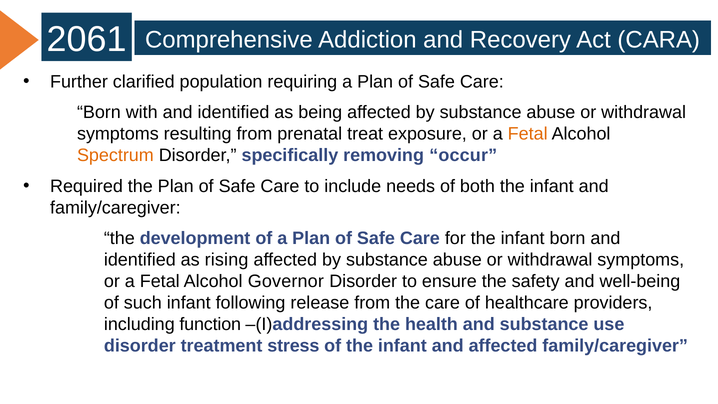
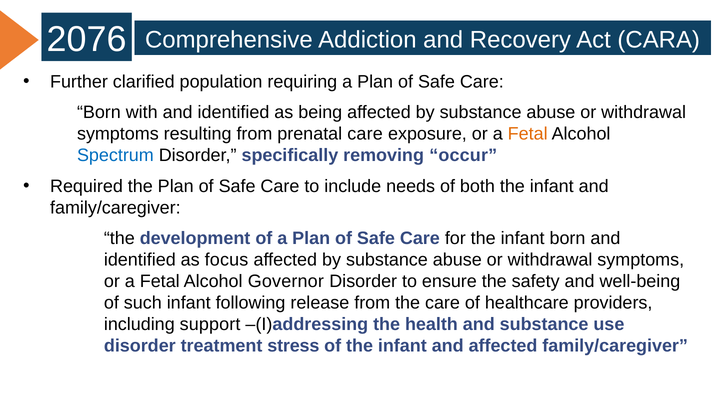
2061: 2061 -> 2076
prenatal treat: treat -> care
Spectrum colour: orange -> blue
rising: rising -> focus
function: function -> support
